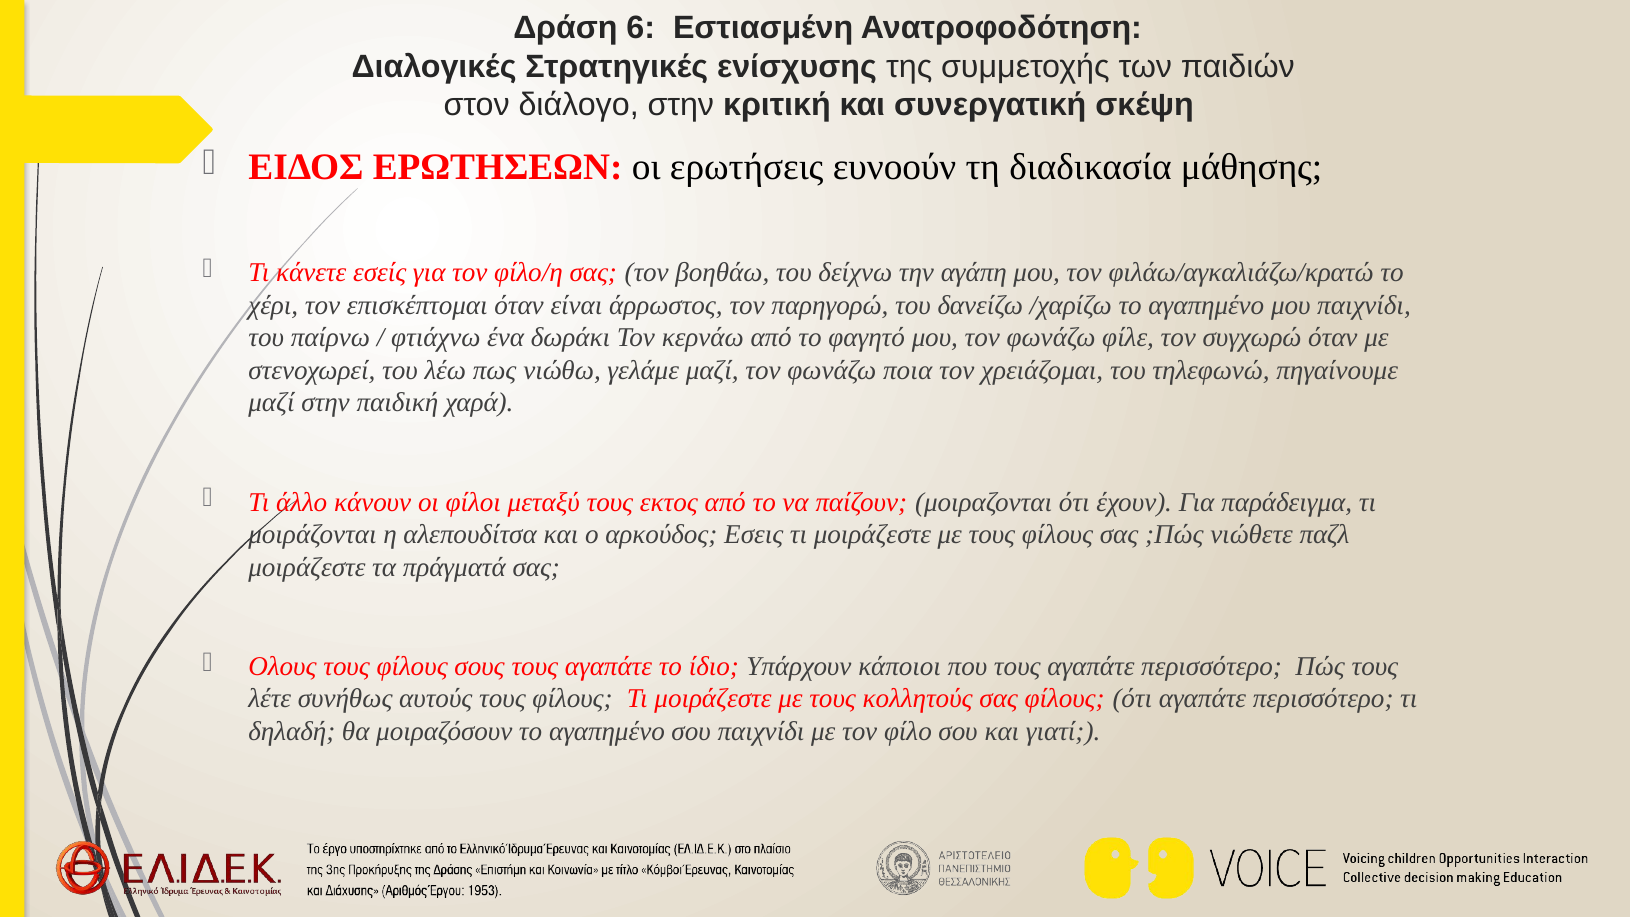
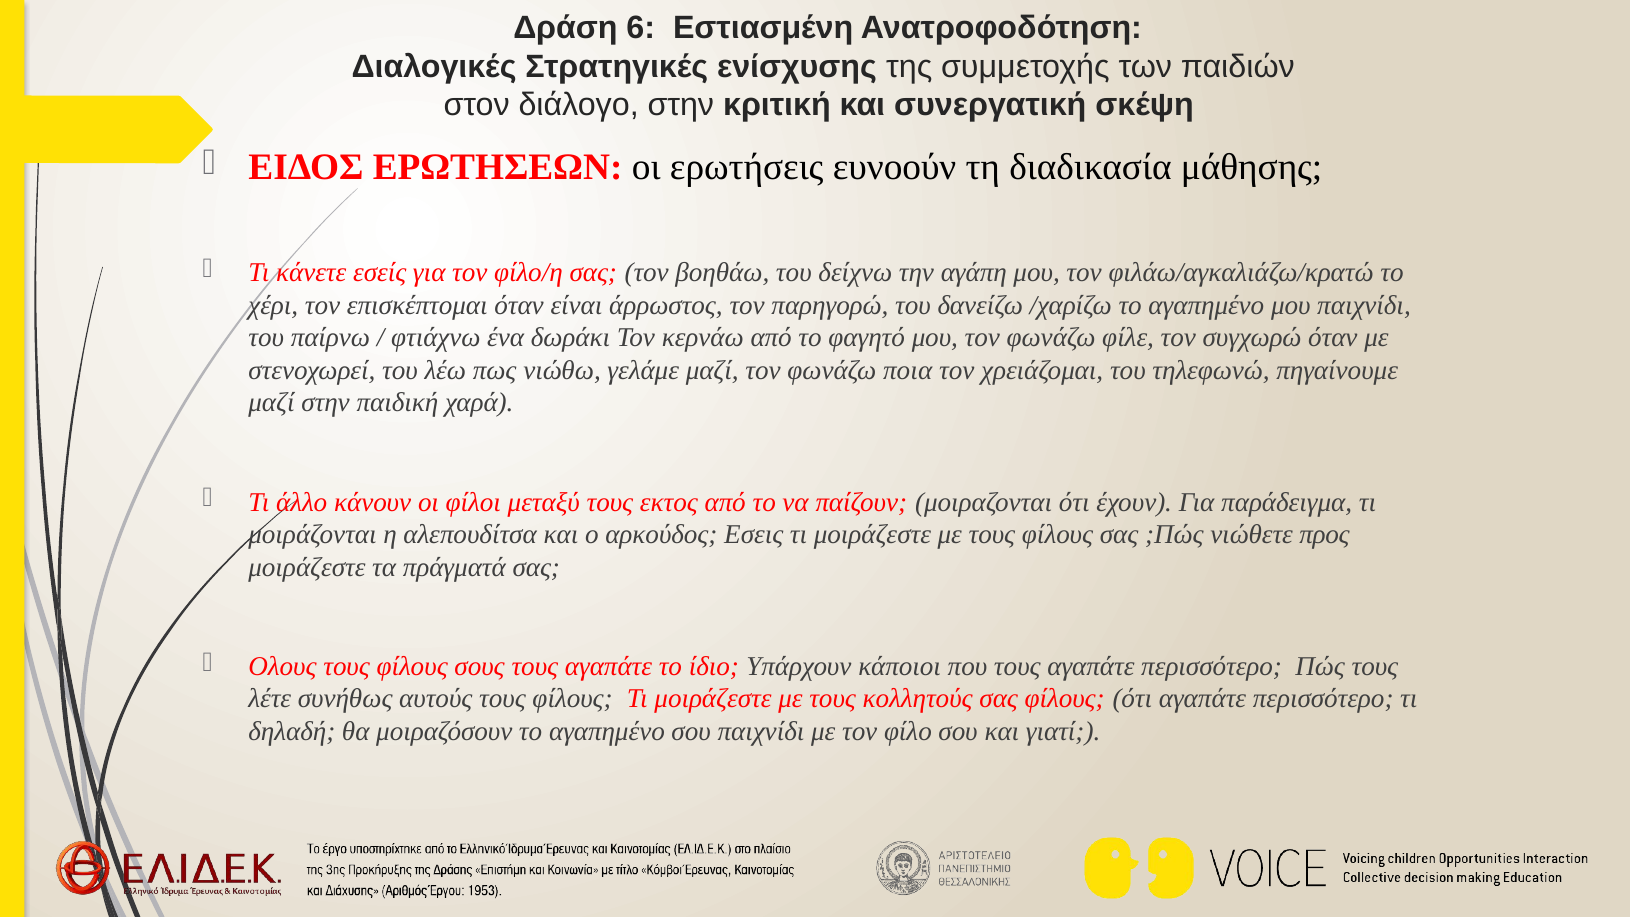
παζλ: παζλ -> προς
